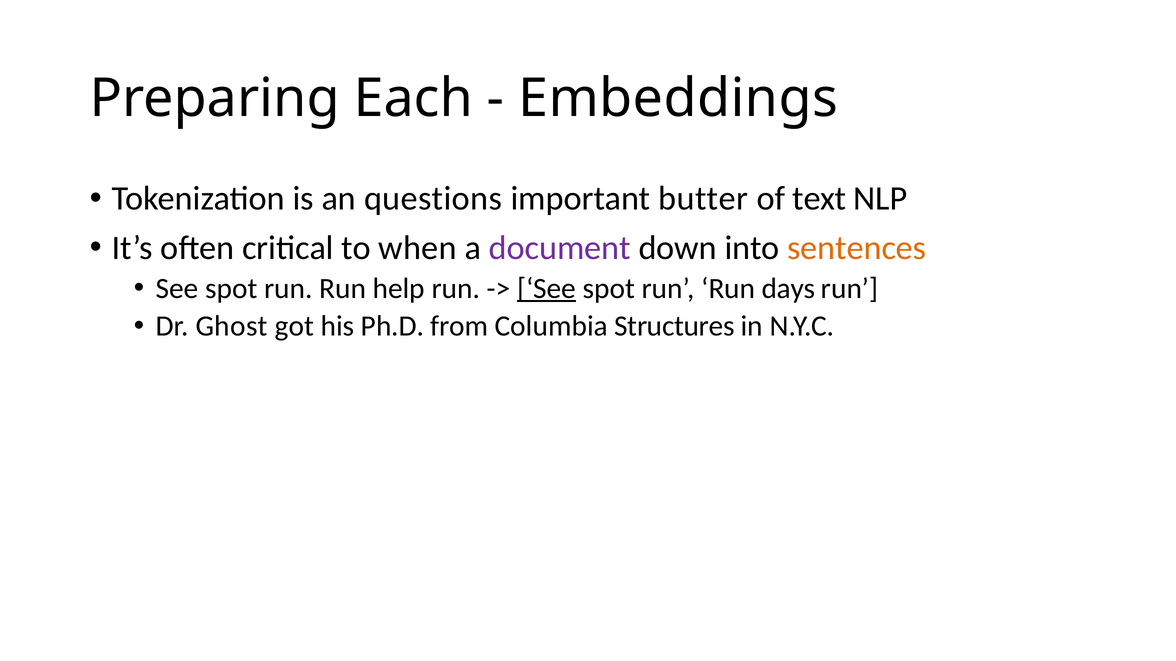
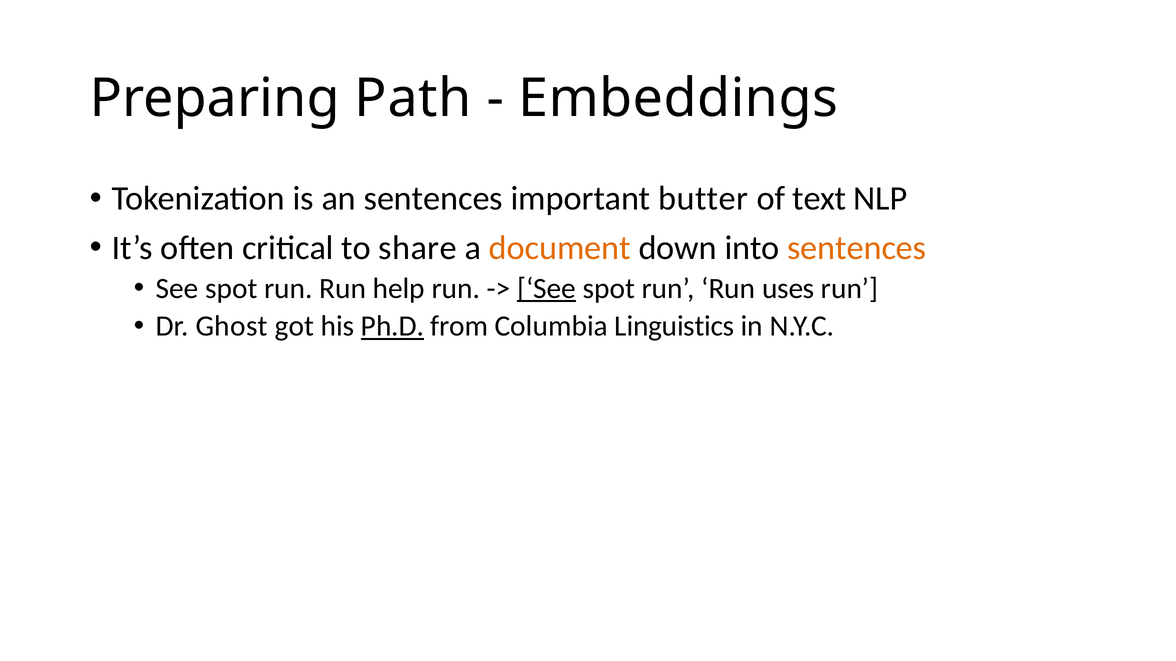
Each: Each -> Path
an questions: questions -> sentences
when: when -> share
document colour: purple -> orange
days: days -> uses
Ph.D underline: none -> present
Structures: Structures -> Linguistics
